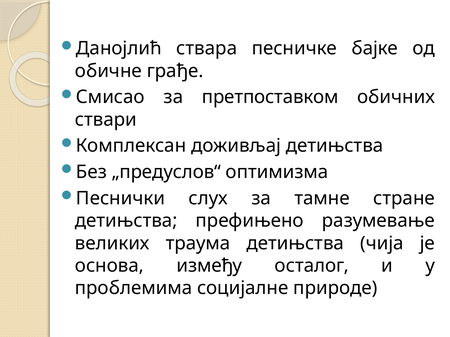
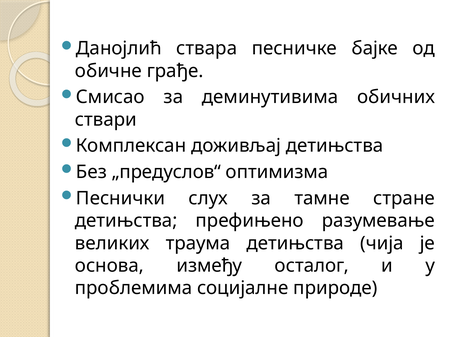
претпоставком: претпоставком -> деминутивима
